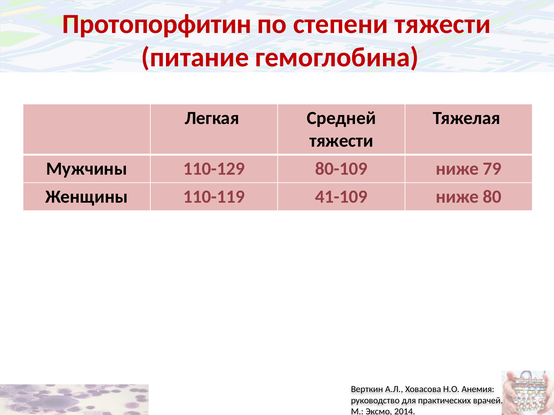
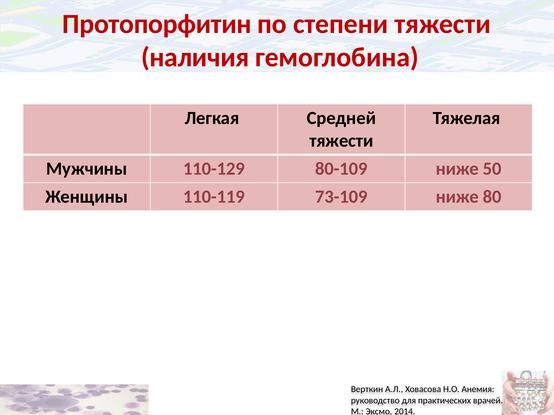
питание: питание -> наличия
79: 79 -> 50
41-109: 41-109 -> 73-109
